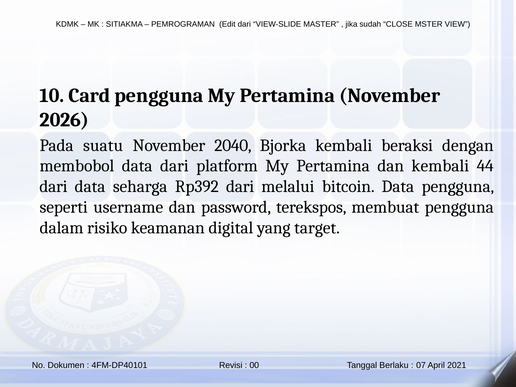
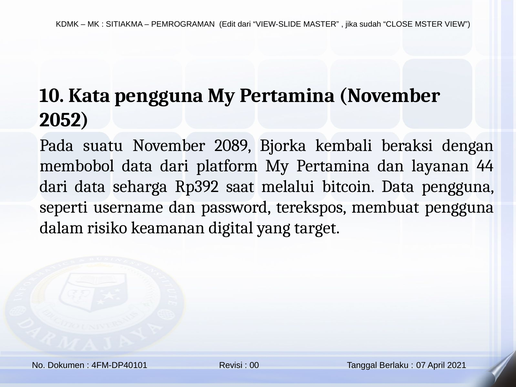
Card: Card -> Kata
2026: 2026 -> 2052
2040: 2040 -> 2089
dan kembali: kembali -> layanan
Rp392 dari: dari -> saat
